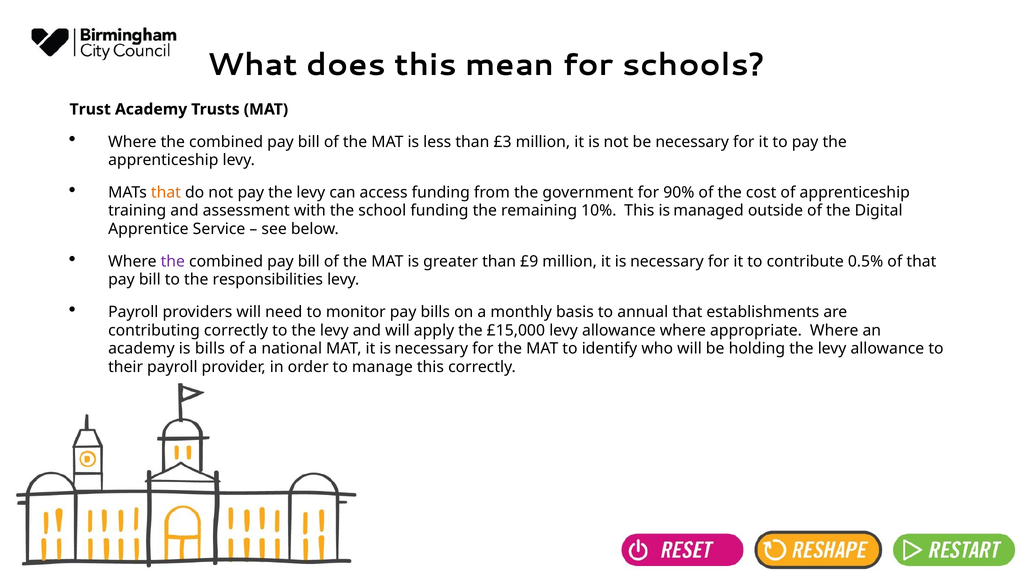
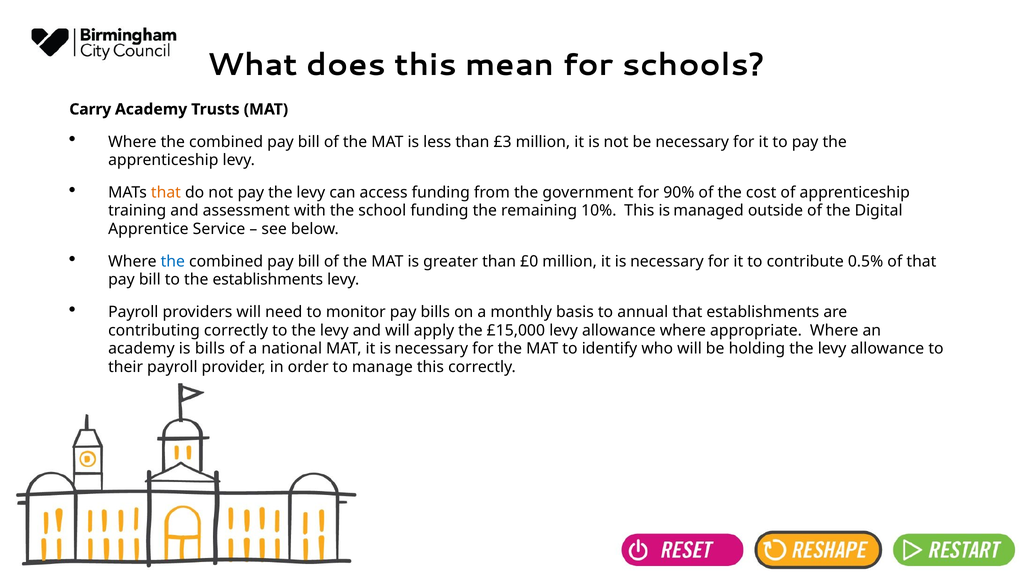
Trust: Trust -> Carry
the at (173, 261) colour: purple -> blue
£9: £9 -> £0
the responsibilities: responsibilities -> establishments
